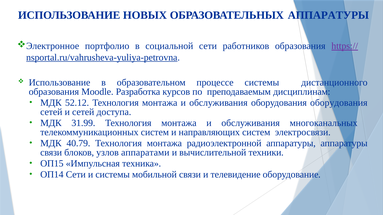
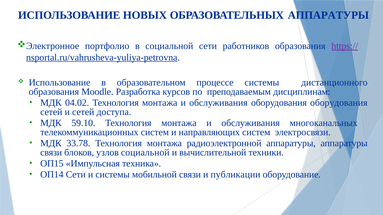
52.12: 52.12 -> 04.02
31.99: 31.99 -> 59.10
40.79: 40.79 -> 33.78
узлов аппаратами: аппаратами -> социальной
телевидение: телевидение -> публикации
